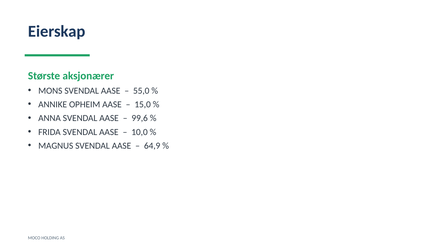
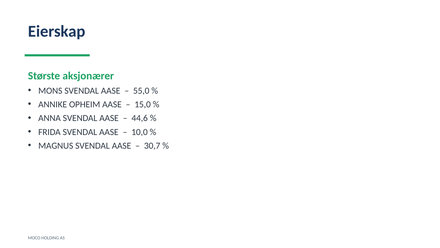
99,6: 99,6 -> 44,6
64,9: 64,9 -> 30,7
